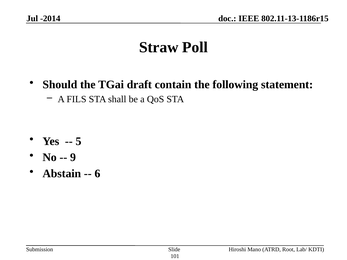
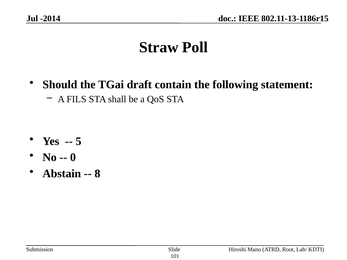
9: 9 -> 0
6: 6 -> 8
